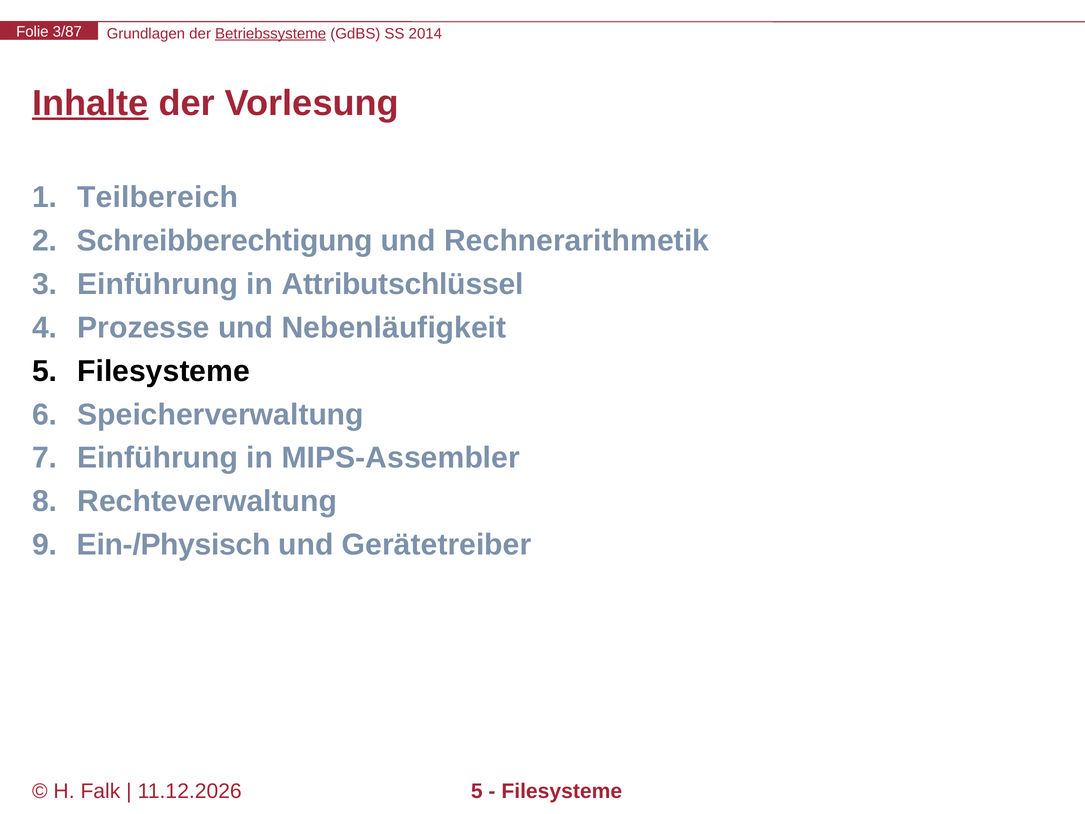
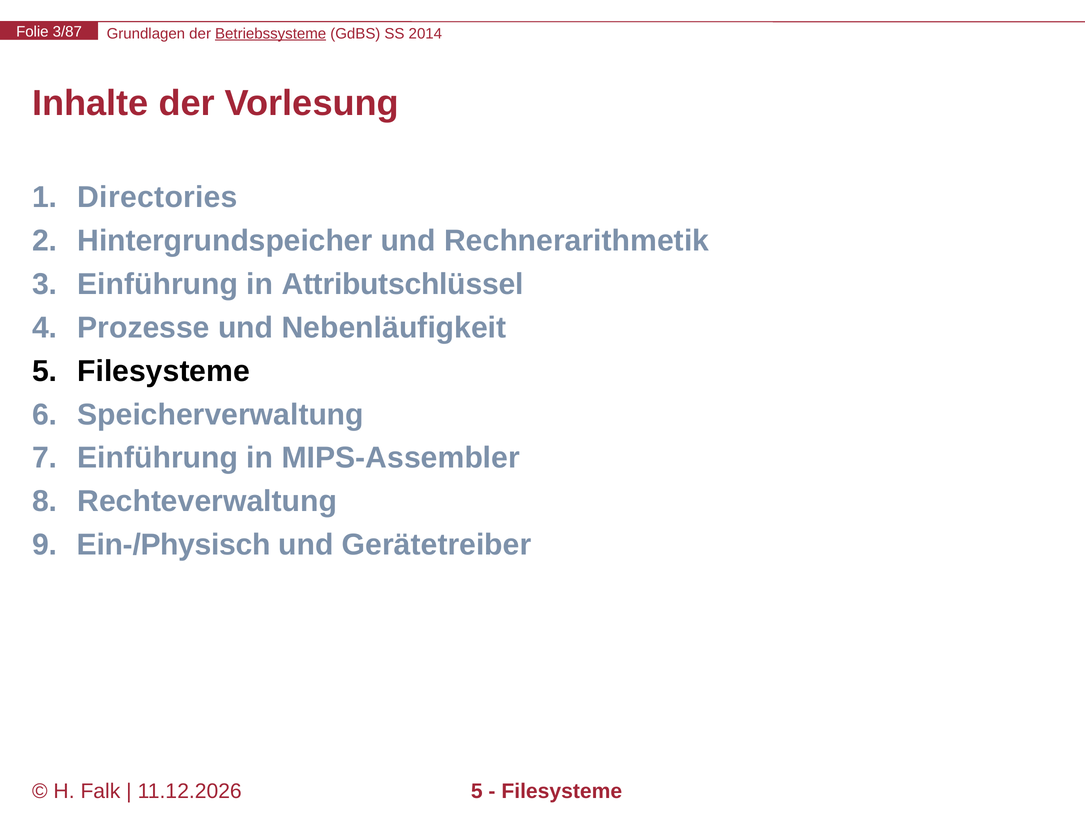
Inhalte underline: present -> none
Teilbereich: Teilbereich -> Directories
Schreibberechtigung: Schreibberechtigung -> Hintergrundspeicher
